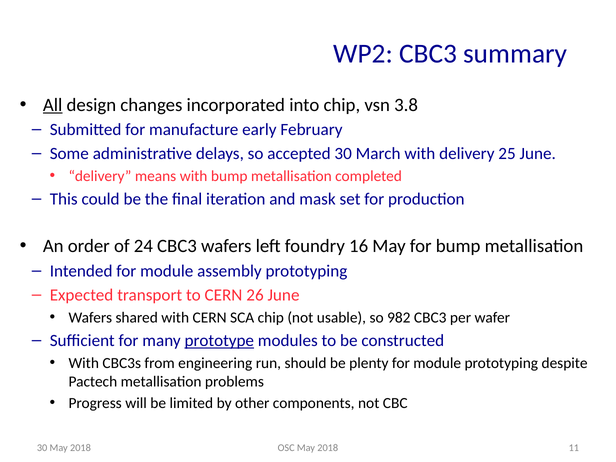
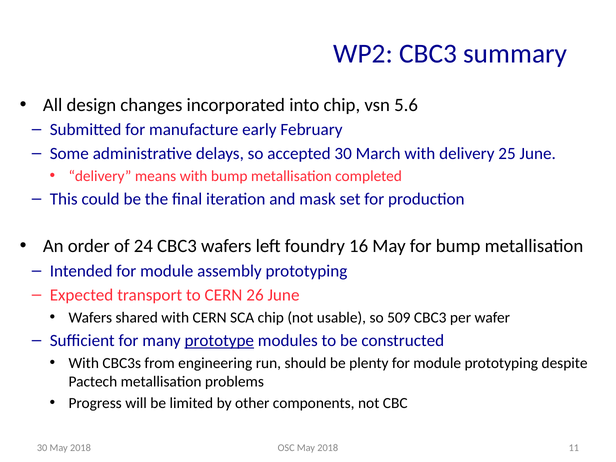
All underline: present -> none
3.8: 3.8 -> 5.6
982: 982 -> 509
